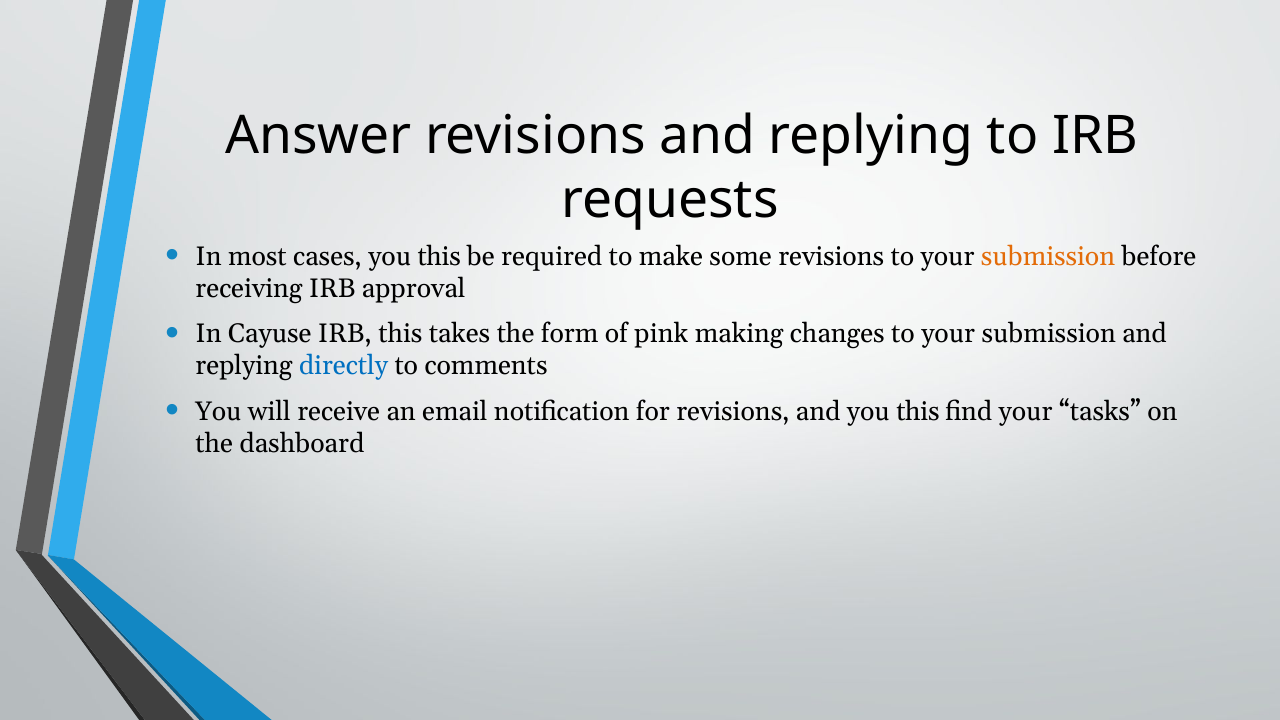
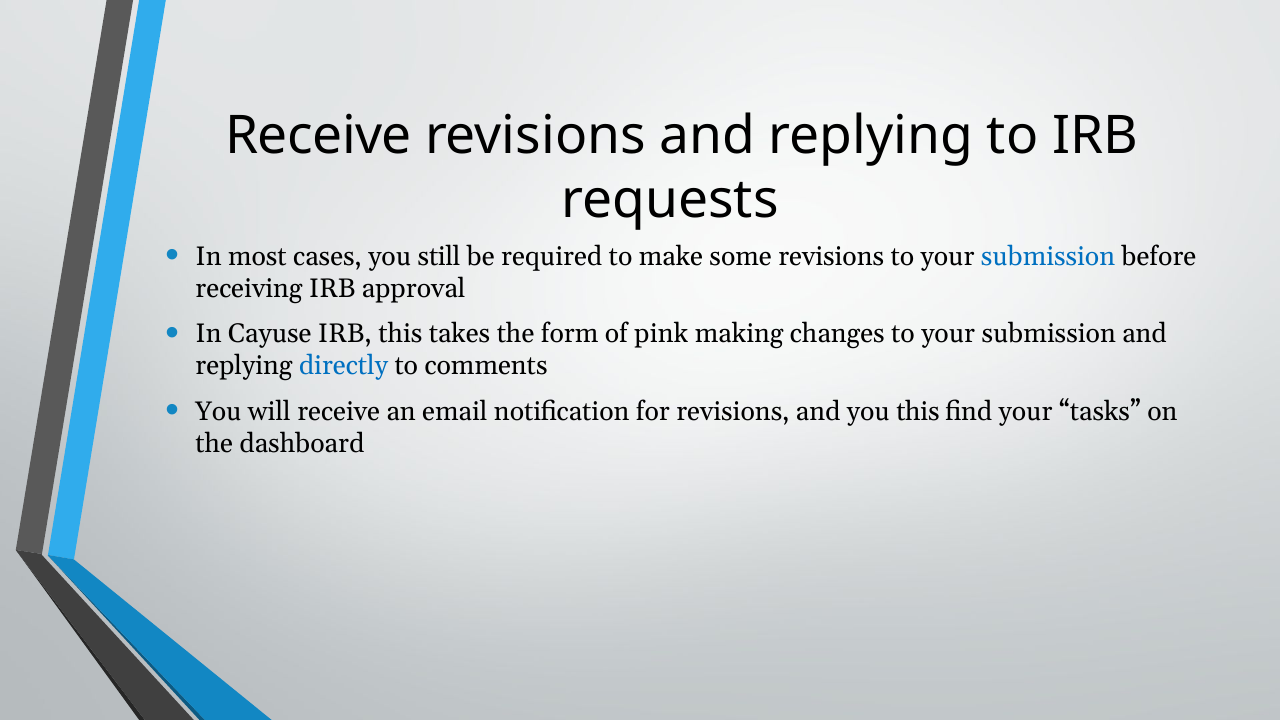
Answer at (318, 136): Answer -> Receive
cases you this: this -> still
submission at (1048, 256) colour: orange -> blue
